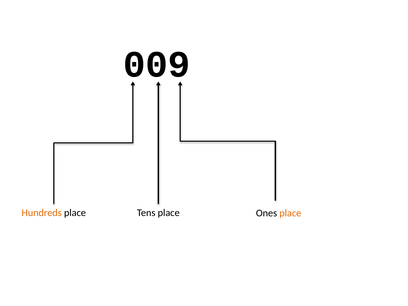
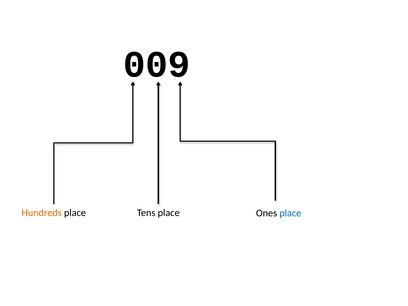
place at (290, 213) colour: orange -> blue
